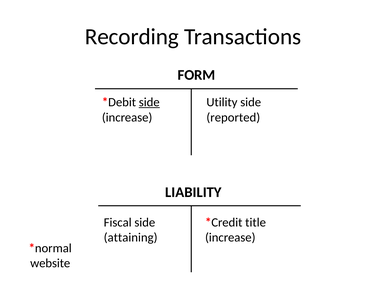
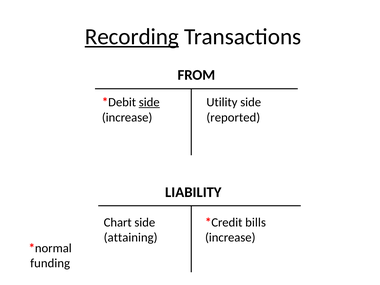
Recording underline: none -> present
FORM: FORM -> FROM
Fiscal: Fiscal -> Chart
title: title -> bills
website: website -> funding
